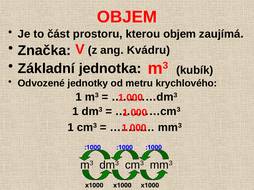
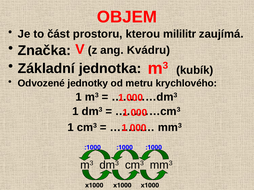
kterou objem: objem -> mililitr
